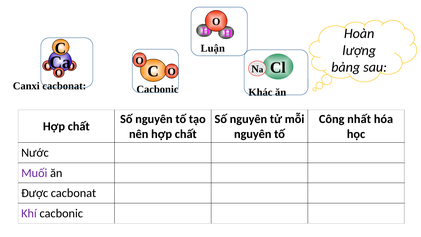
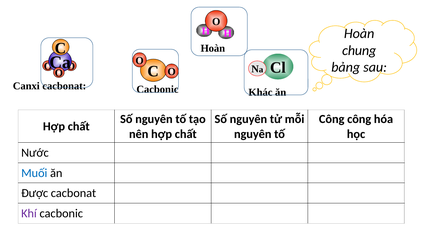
Luận at (213, 48): Luận -> Hoàn
lượng: lượng -> chung
Công nhất: nhất -> công
Muối colour: purple -> blue
